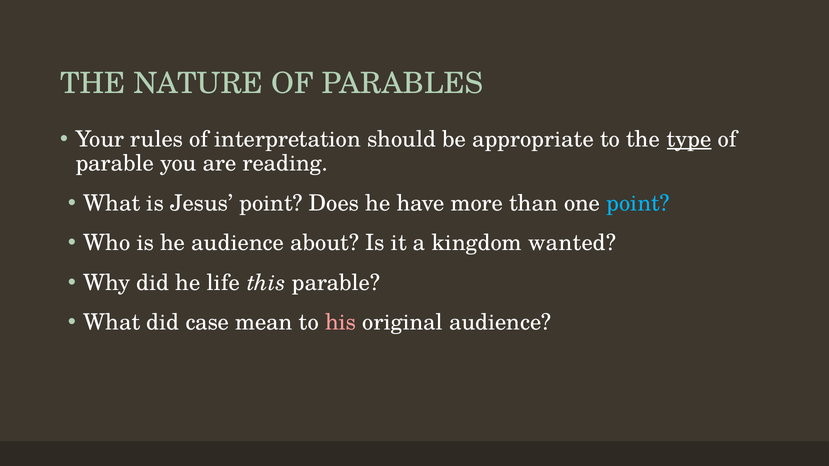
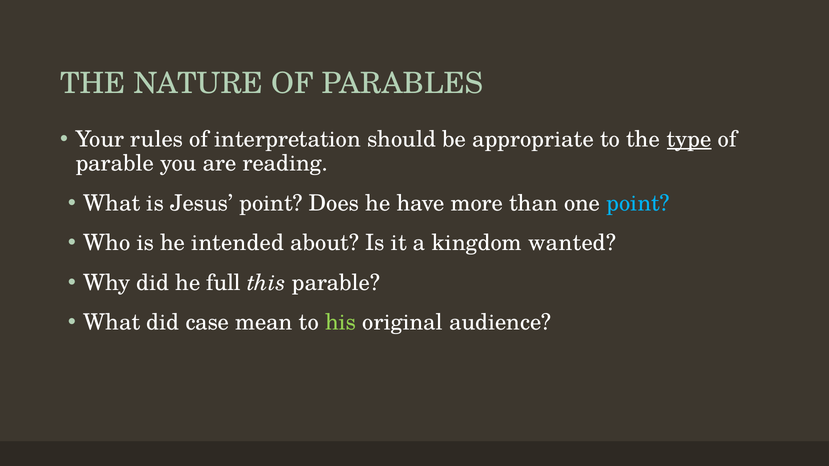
he audience: audience -> intended
life: life -> full
his colour: pink -> light green
